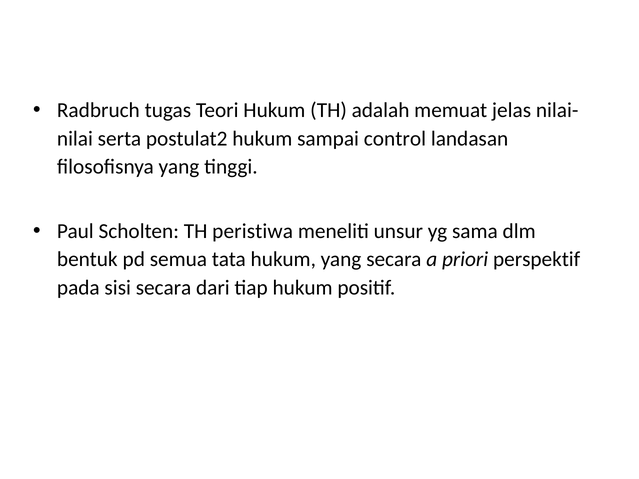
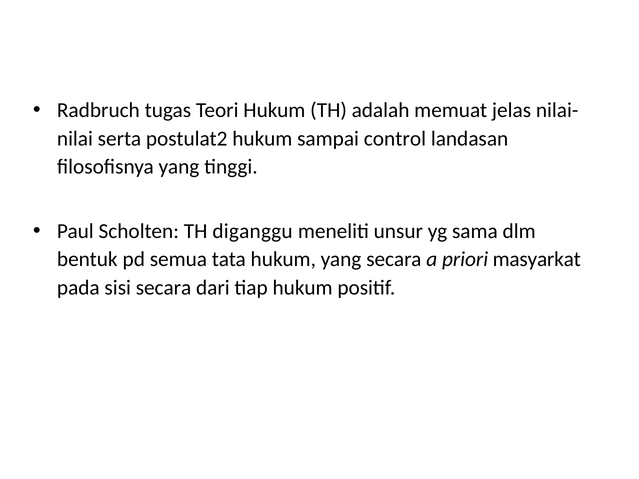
peristiwa: peristiwa -> diganggu
perspektif: perspektif -> masyarkat
